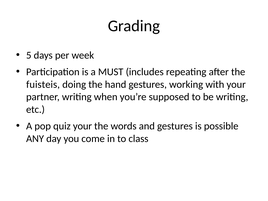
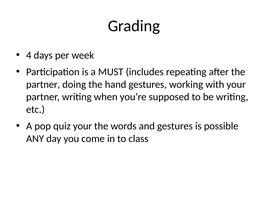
5: 5 -> 4
fuisteis at (43, 84): fuisteis -> partner
